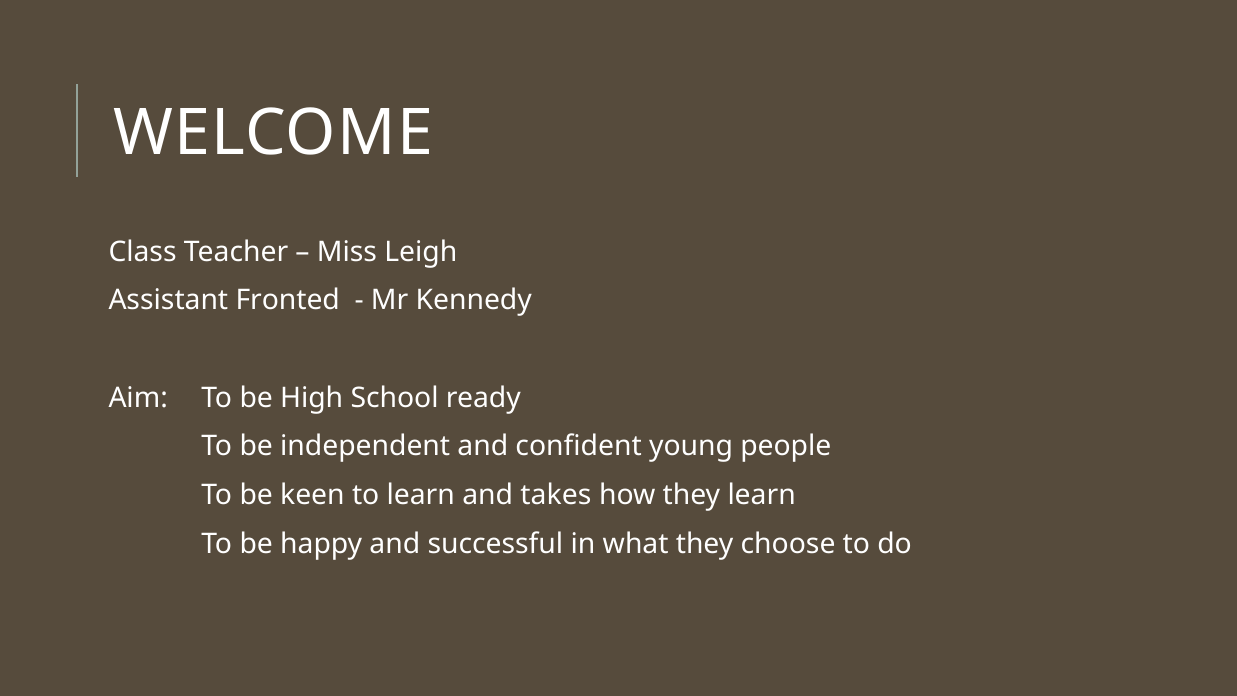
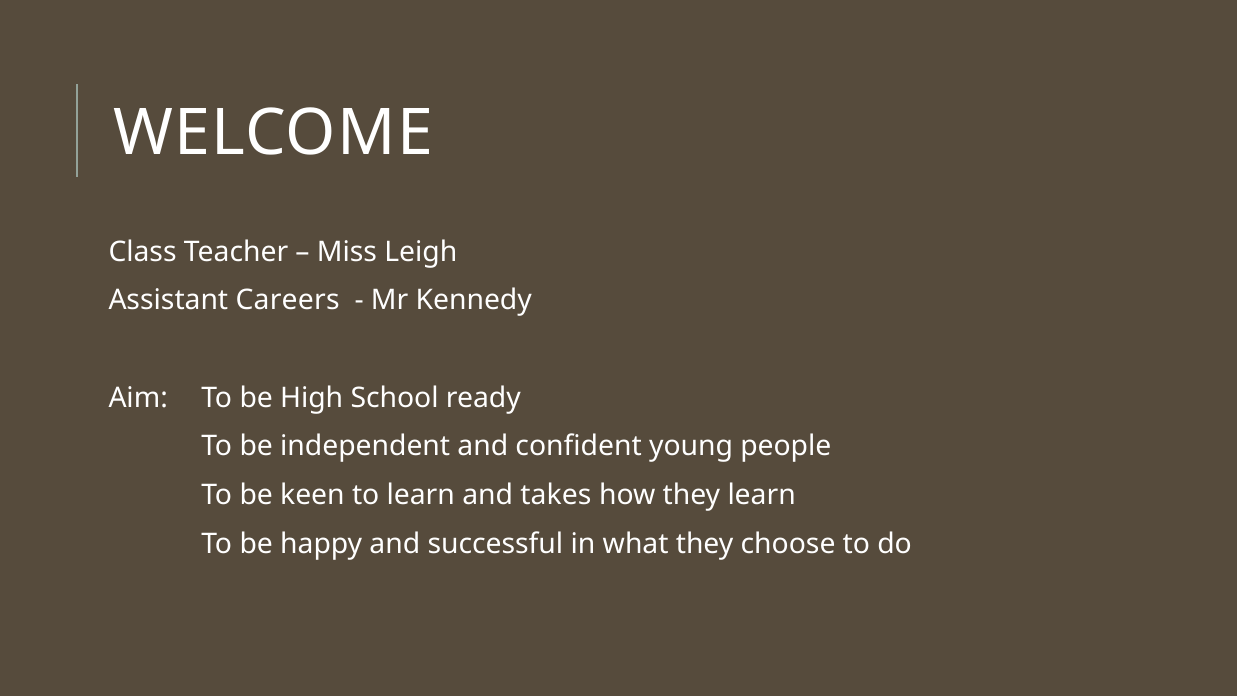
Fronted: Fronted -> Careers
